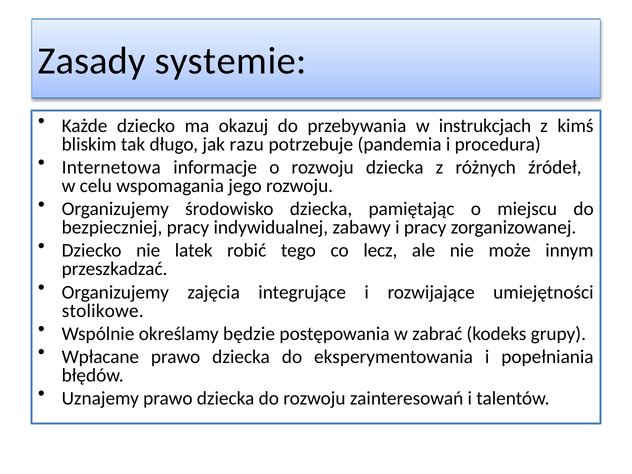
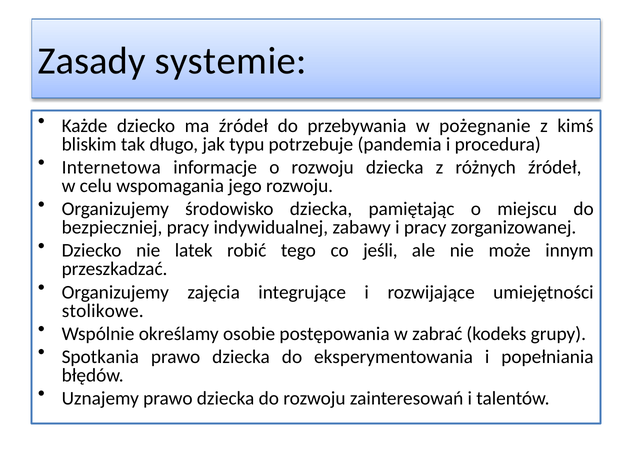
ma okazuj: okazuj -> źródeł
instrukcjach: instrukcjach -> pożegnanie
razu: razu -> typu
lecz: lecz -> jeśli
będzie: będzie -> osobie
Wpłacane: Wpłacane -> Spotkania
